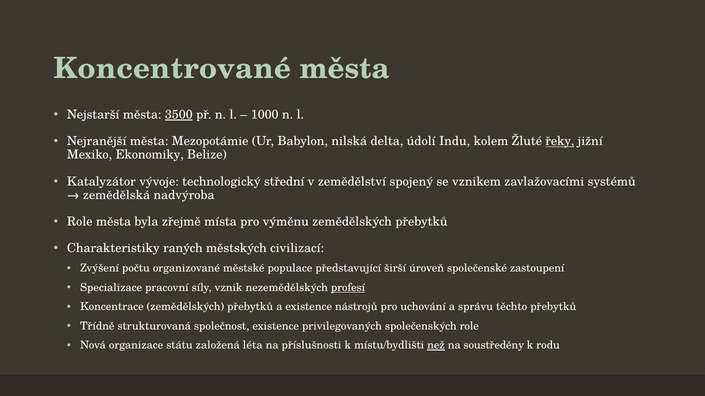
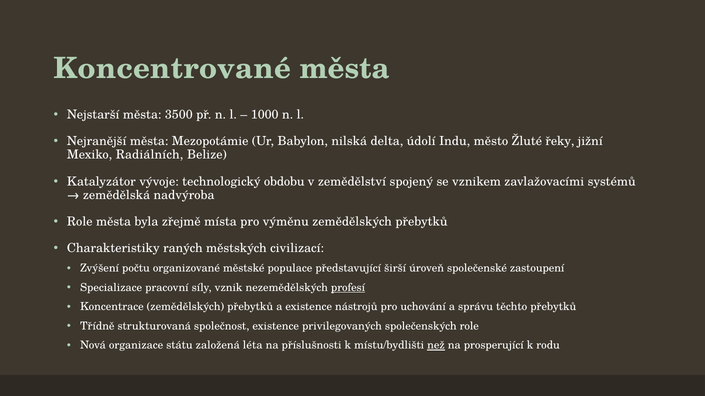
3500 underline: present -> none
kolem: kolem -> město
řeky underline: present -> none
Ekonomiky: Ekonomiky -> Radiálních
střední: střední -> obdobu
soustředěny: soustředěny -> prosperující
